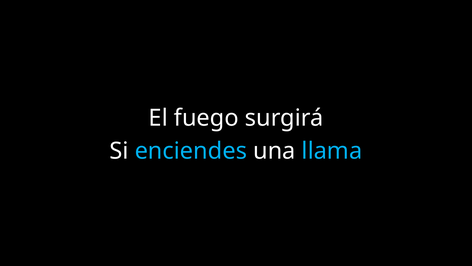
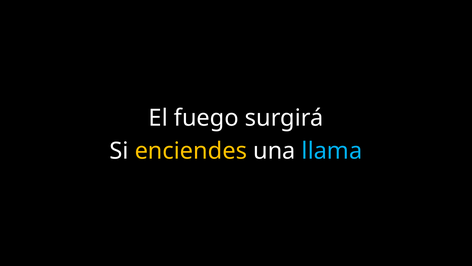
enciendes colour: light blue -> yellow
